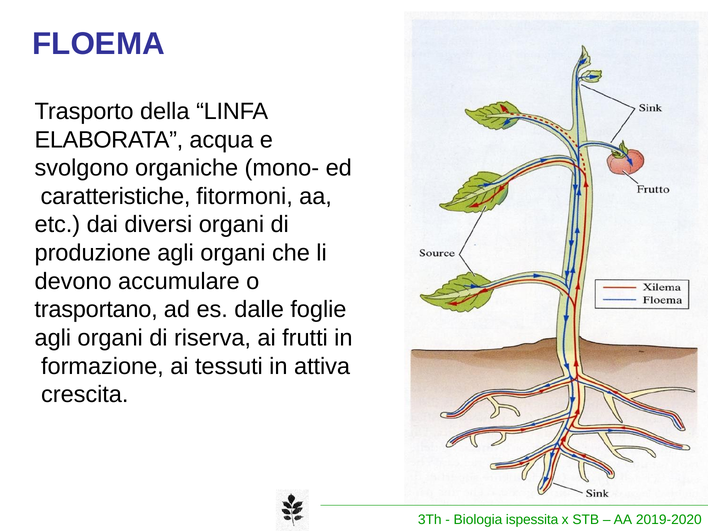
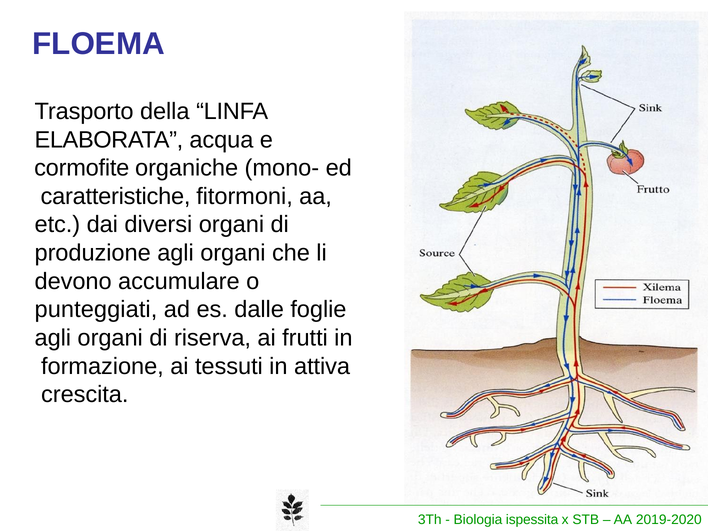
svolgono: svolgono -> cormofite
trasportano: trasportano -> punteggiati
